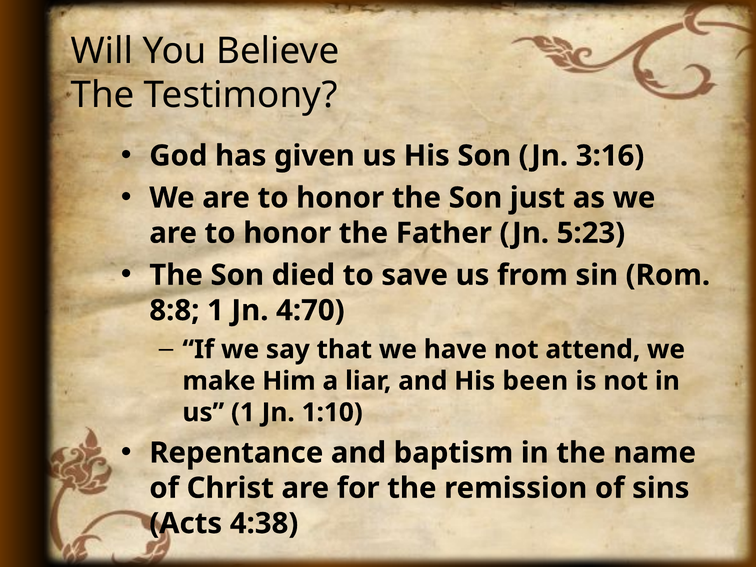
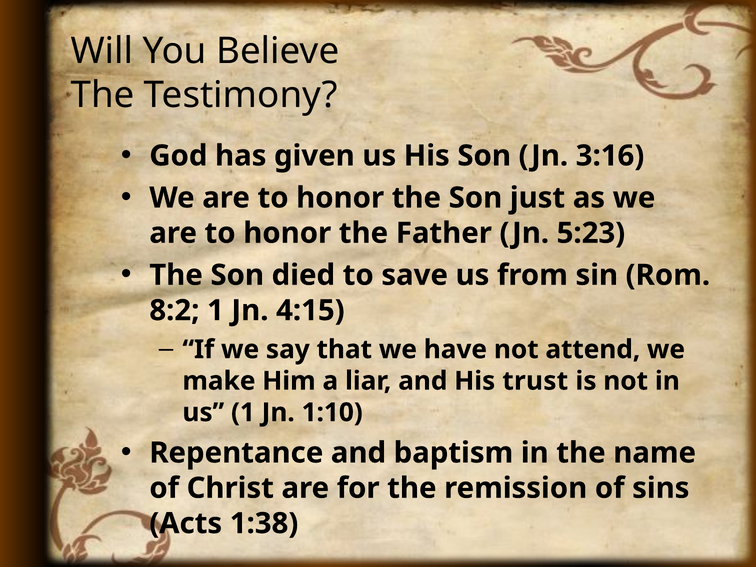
8:8: 8:8 -> 8:2
4:70: 4:70 -> 4:15
been: been -> trust
4:38: 4:38 -> 1:38
